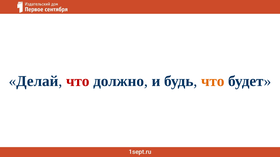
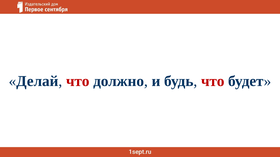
что at (213, 81) colour: orange -> red
